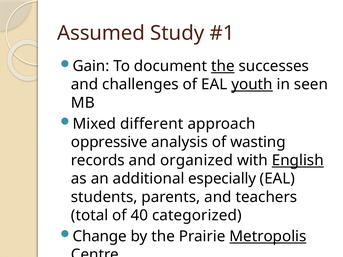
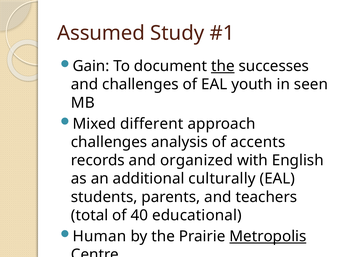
youth underline: present -> none
oppressive at (109, 142): oppressive -> challenges
wasting: wasting -> accents
English underline: present -> none
especially: especially -> culturally
categorized: categorized -> educational
Change: Change -> Human
